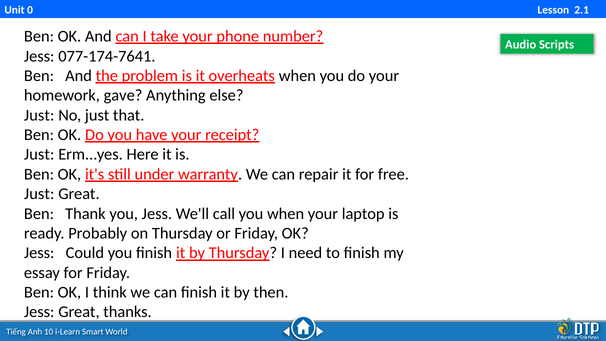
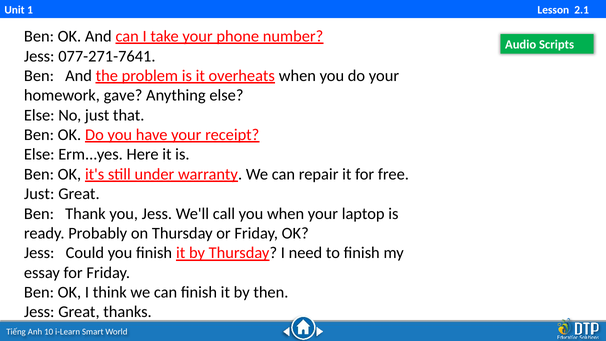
0 at (30, 10): 0 -> 1
077-174-7641: 077-174-7641 -> 077-271-7641
Just at (39, 115): Just -> Else
Just at (39, 154): Just -> Else
